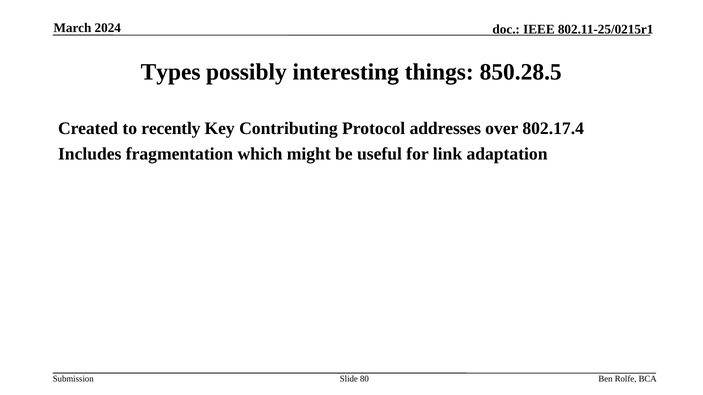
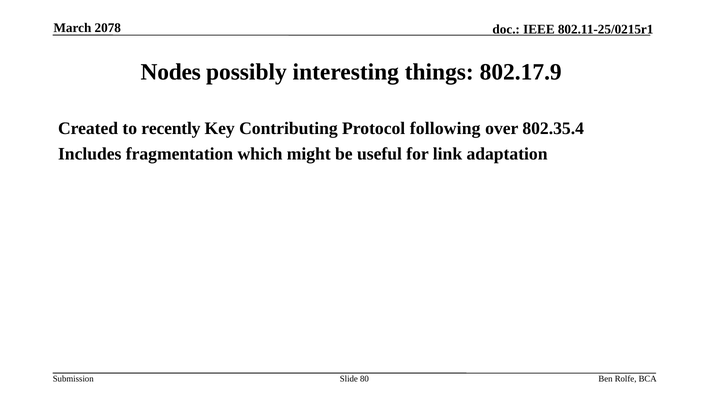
2024: 2024 -> 2078
Types: Types -> Nodes
850.28.5: 850.28.5 -> 802.17.9
addresses: addresses -> following
802.17.4: 802.17.4 -> 802.35.4
